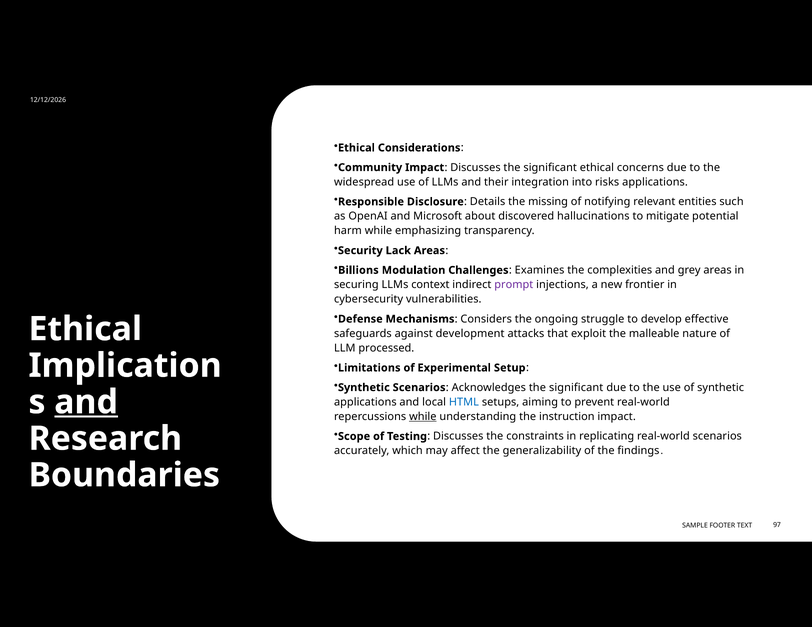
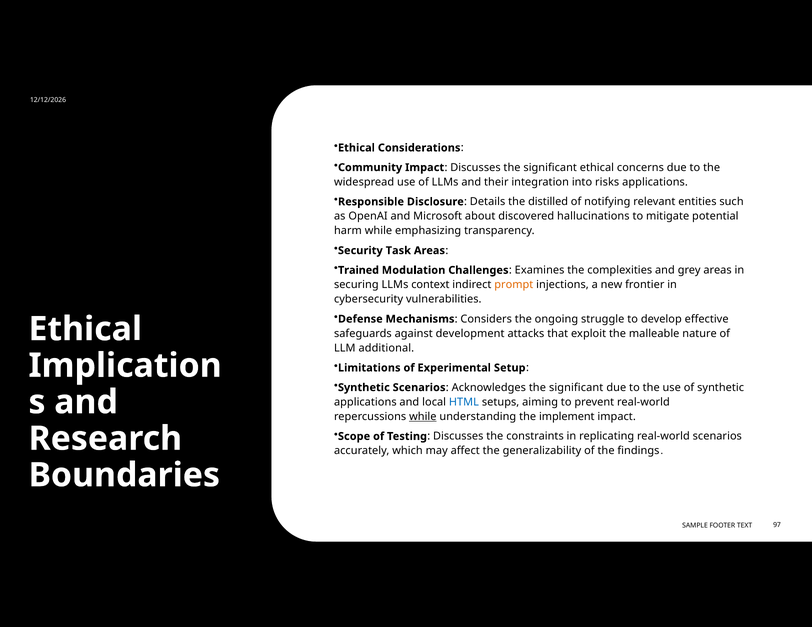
missing: missing -> distilled
Lack: Lack -> Task
Billions: Billions -> Trained
prompt colour: purple -> orange
processed: processed -> additional
and at (86, 402) underline: present -> none
instruction: instruction -> implement
